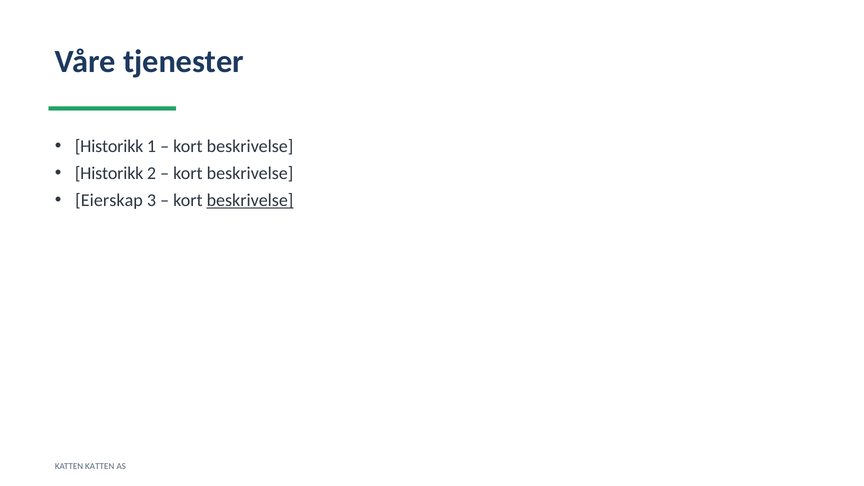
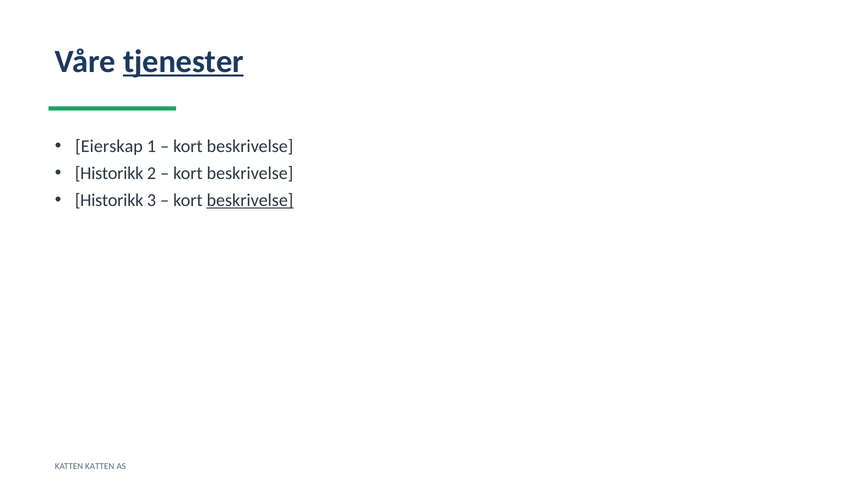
tjenester underline: none -> present
Historikk at (109, 146): Historikk -> Eierskap
Eierskap at (109, 200): Eierskap -> Historikk
